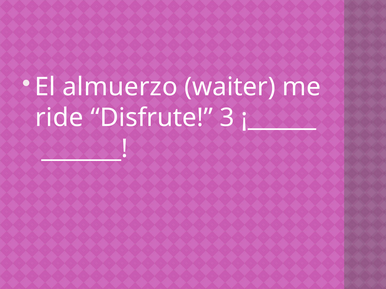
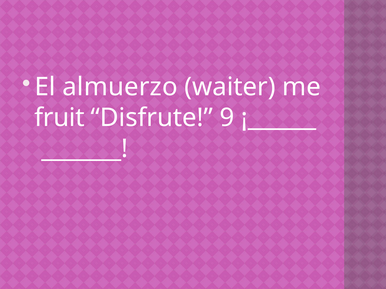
ride: ride -> fruit
3: 3 -> 9
